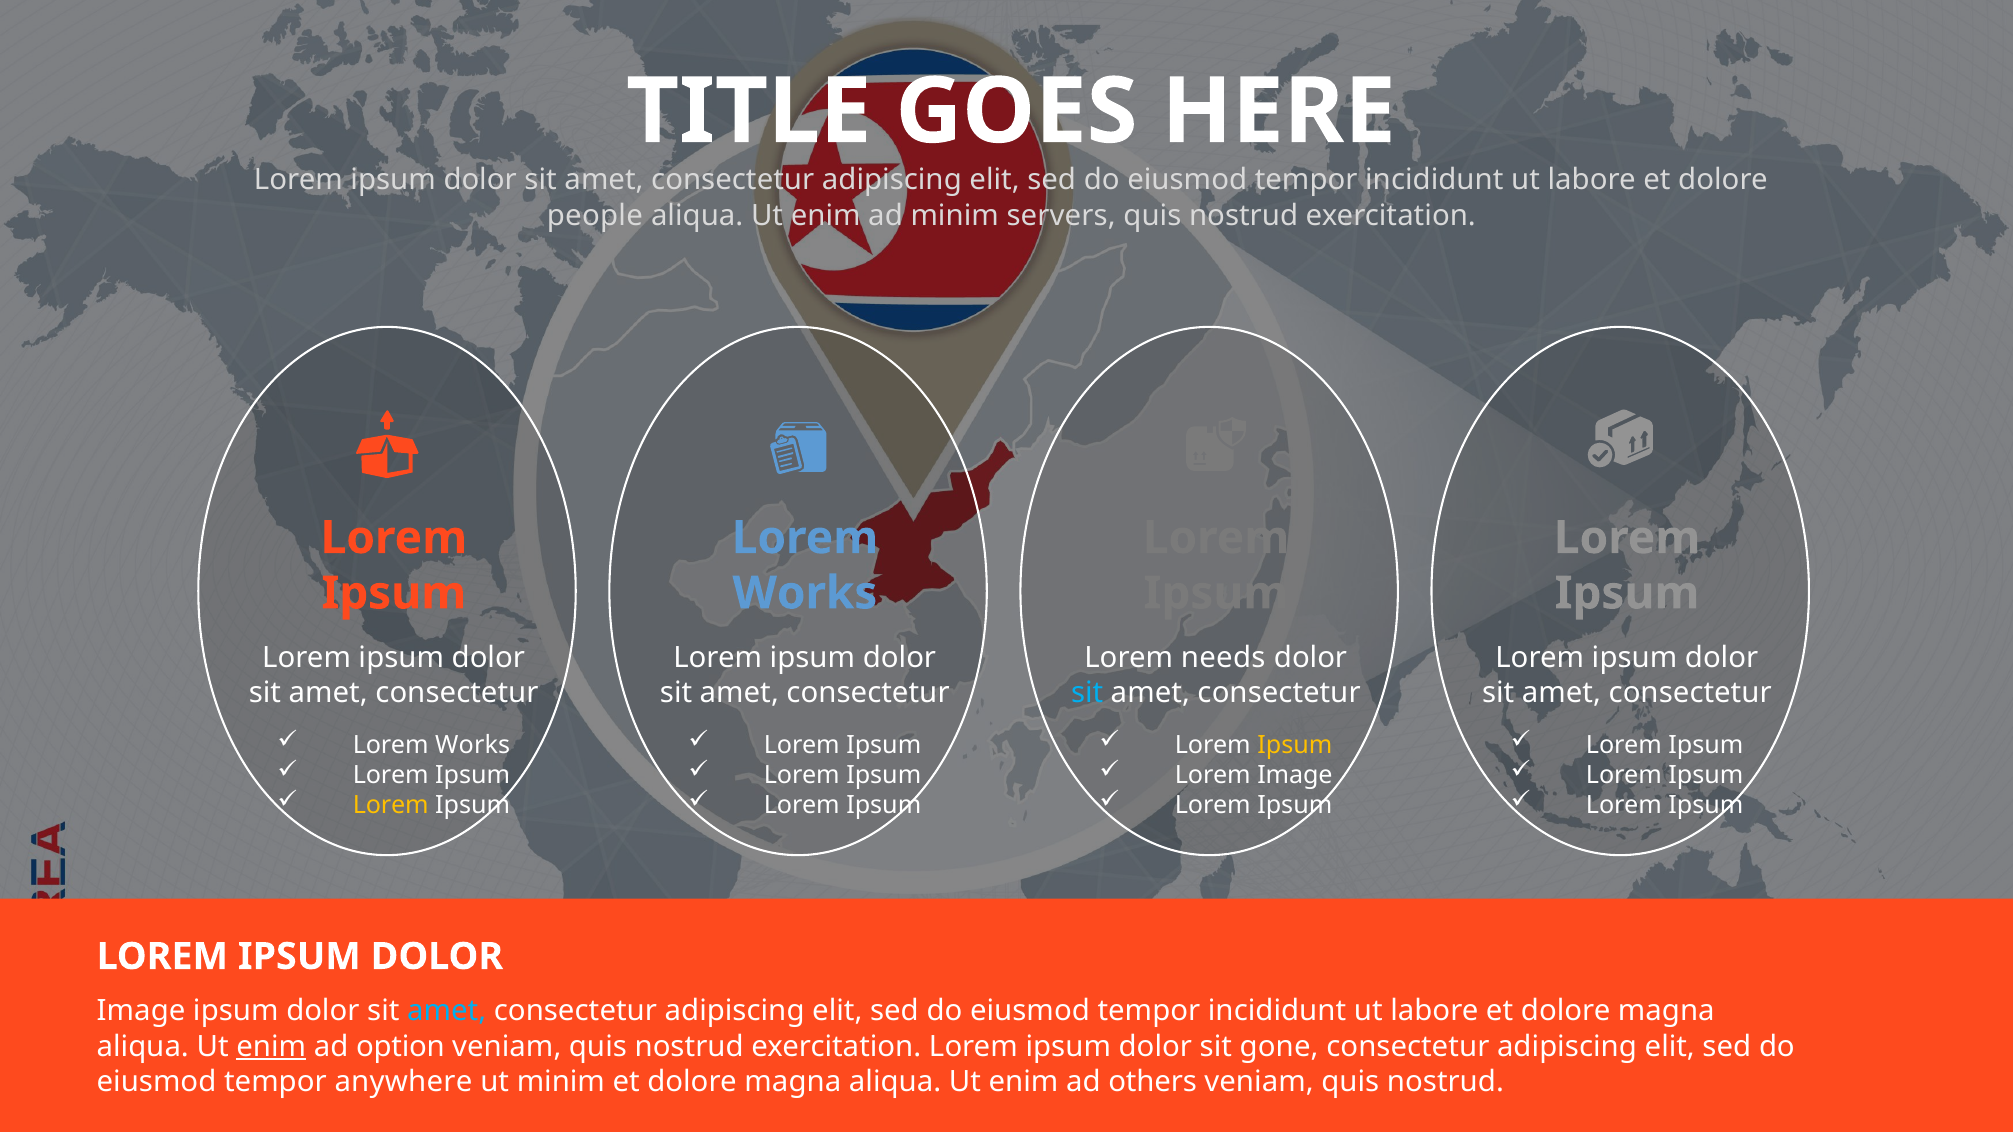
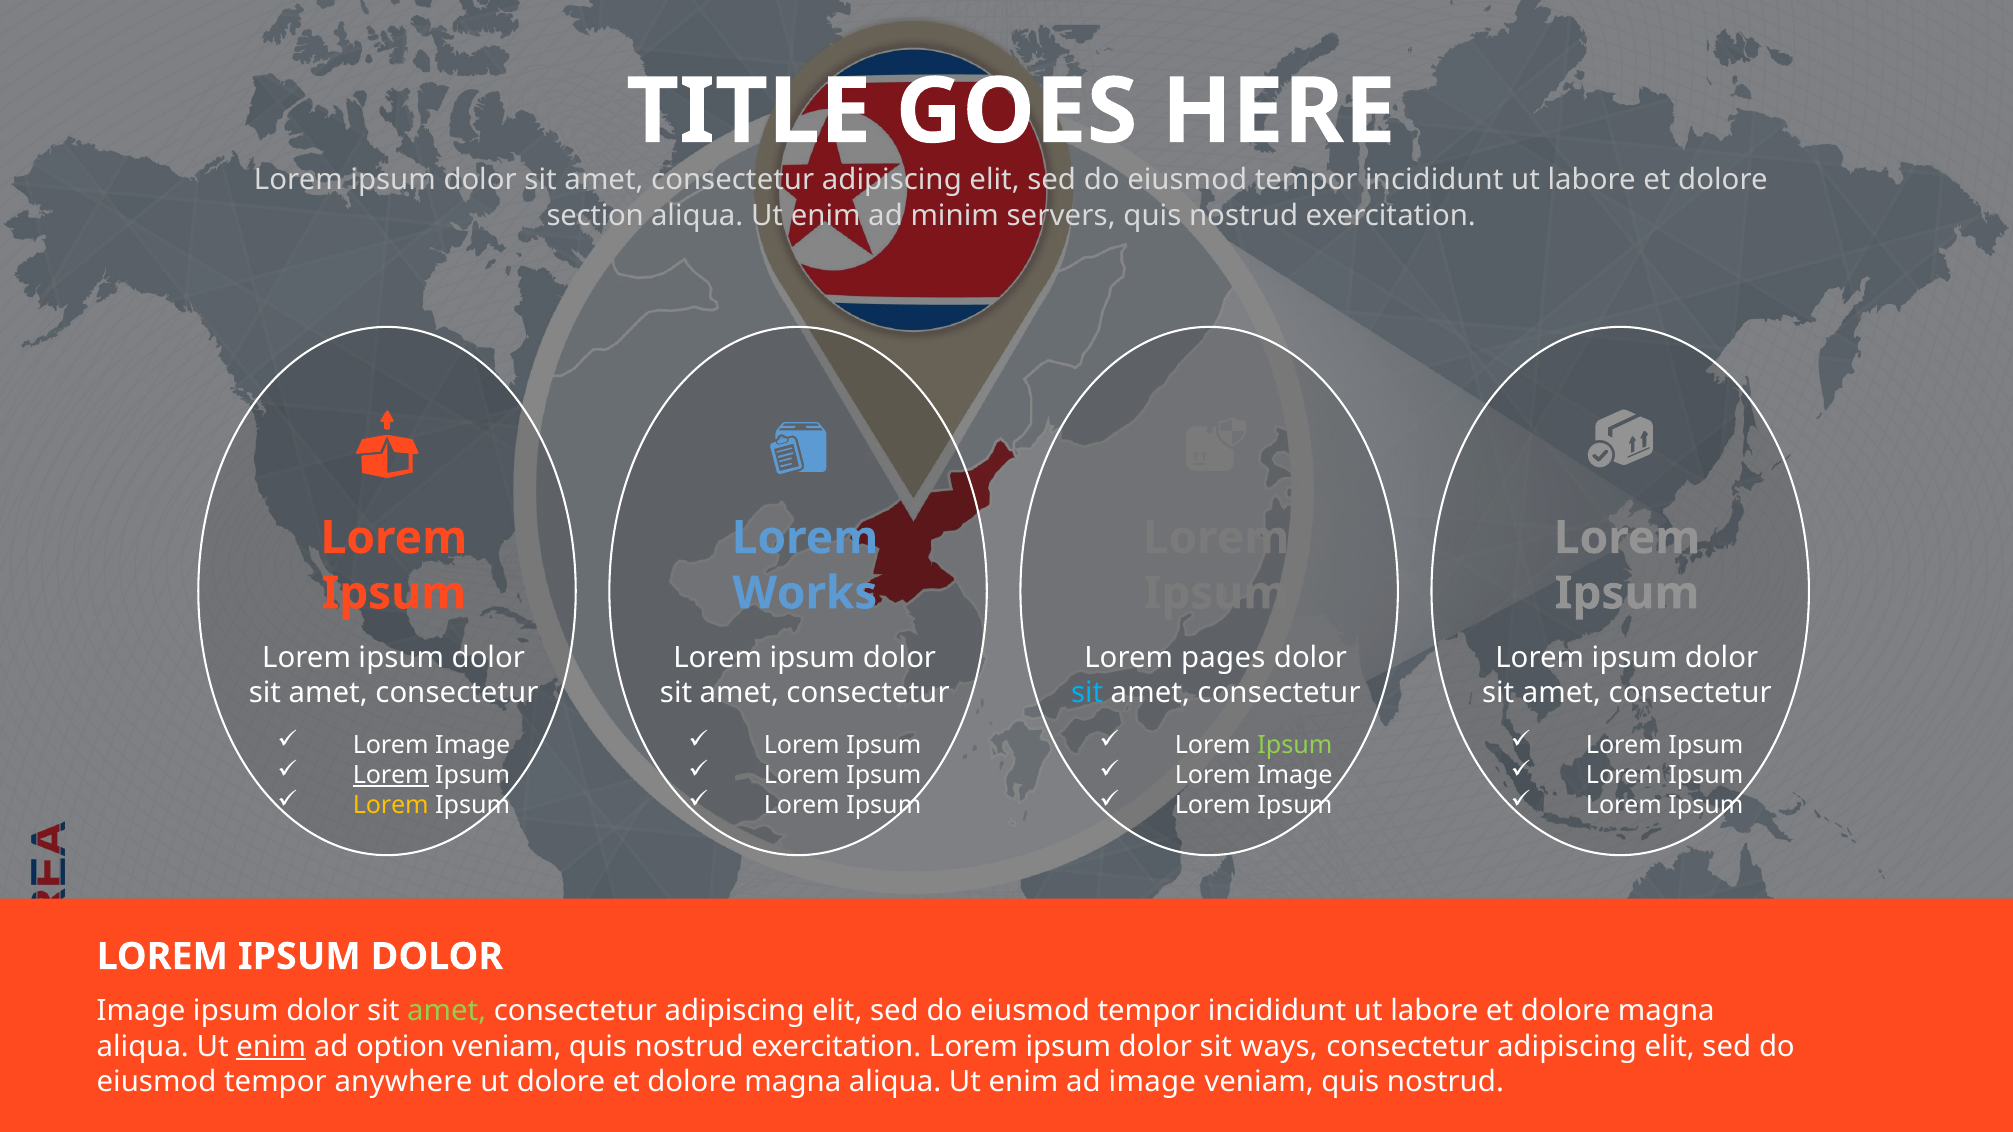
people: people -> section
needs: needs -> pages
Works at (473, 745): Works -> Image
Ipsum at (1295, 745) colour: yellow -> light green
Lorem at (391, 776) underline: none -> present
amet at (447, 1012) colour: light blue -> light green
gone: gone -> ways
ut minim: minim -> dolore
ad others: others -> image
